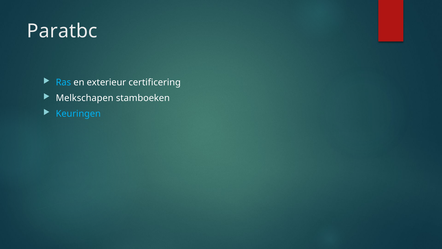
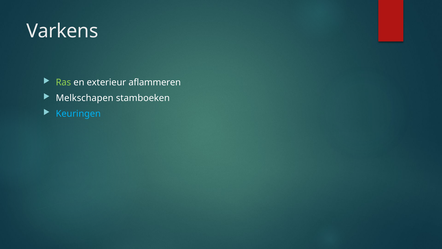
Paratbc: Paratbc -> Varkens
Ras colour: light blue -> light green
certificering: certificering -> aflammeren
